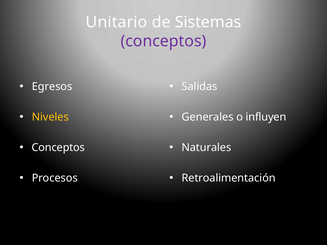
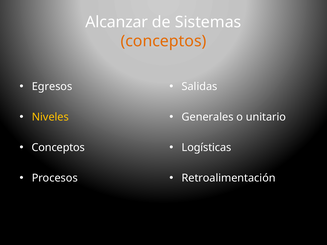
Unitario: Unitario -> Alcanzar
conceptos at (163, 41) colour: purple -> orange
influyen: influyen -> unitario
Naturales: Naturales -> Logísticas
